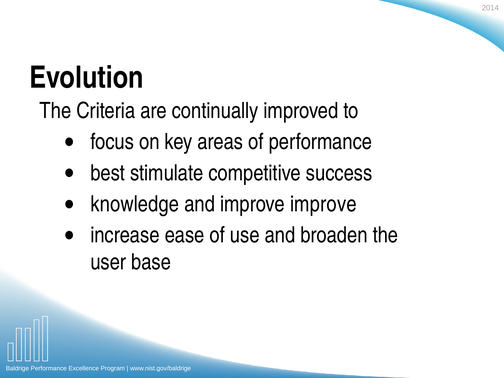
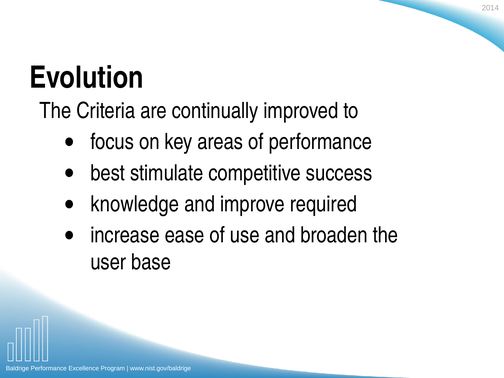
improve improve: improve -> required
